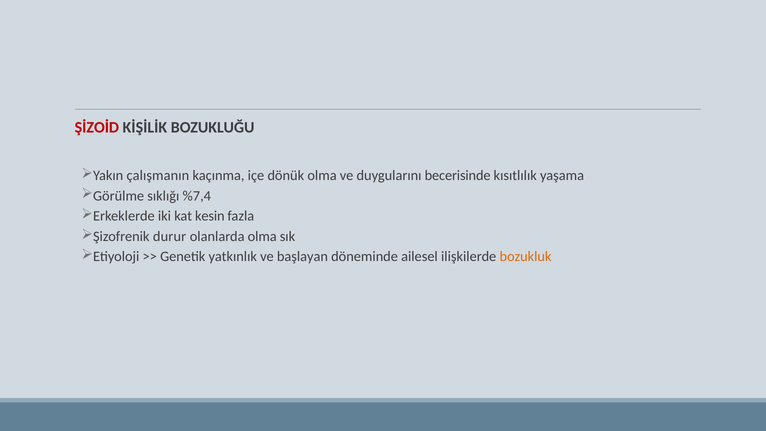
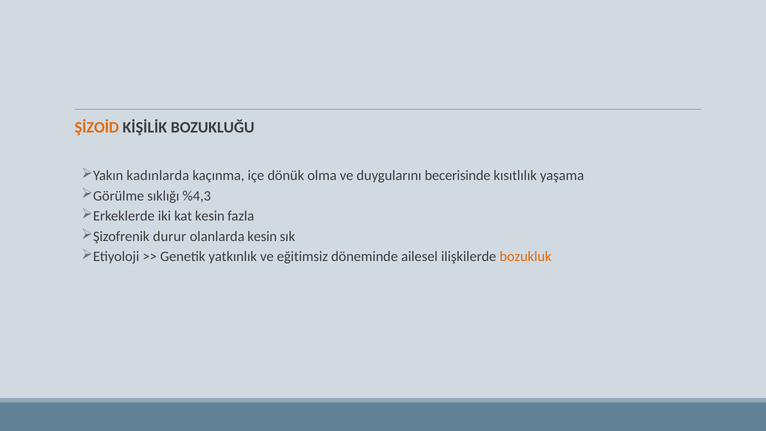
ŞİZOİD colour: red -> orange
çalışmanın: çalışmanın -> kadınlarda
%7,4: %7,4 -> %4,3
olanlarda olma: olma -> kesin
başlayan: başlayan -> eğitimsiz
